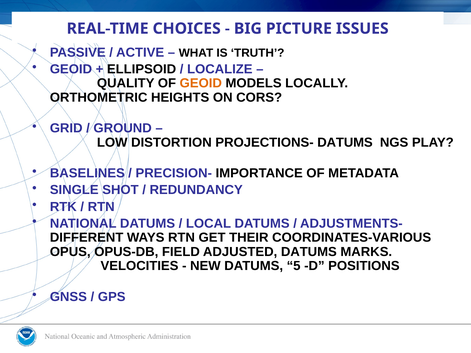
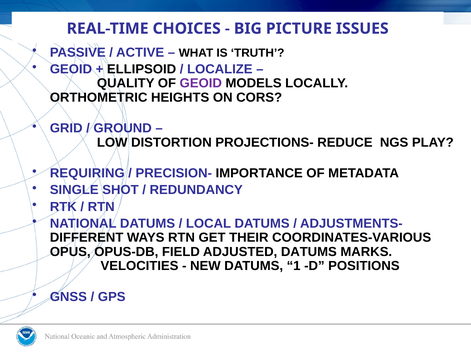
GEOID at (201, 83) colour: orange -> purple
PROJECTIONS- DATUMS: DATUMS -> REDUCE
BASELINES: BASELINES -> REQUIRING
5: 5 -> 1
